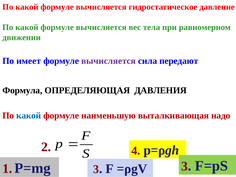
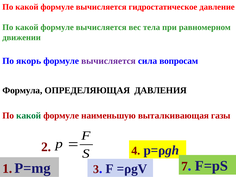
имеет: имеет -> якорь
передают: передают -> вопросам
какой at (29, 116) colour: blue -> green
надо: надо -> газы
P=mg 3: 3 -> 7
